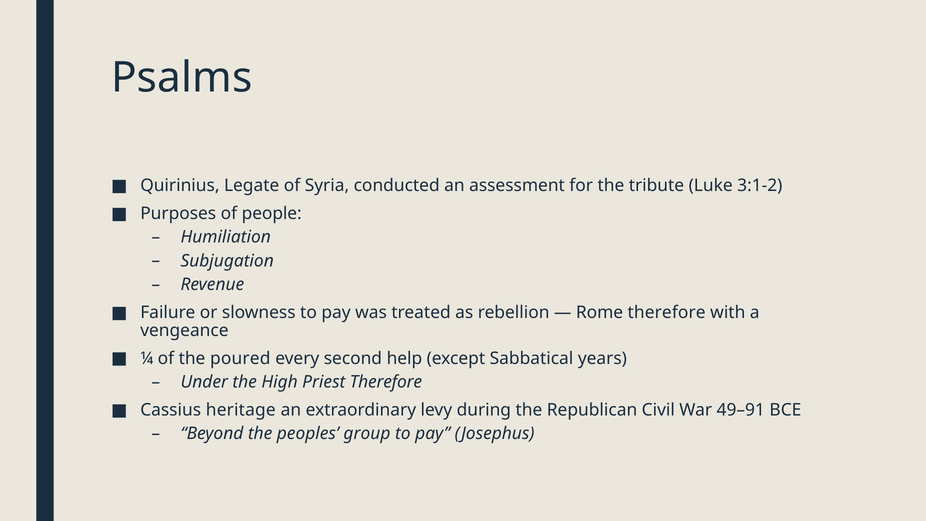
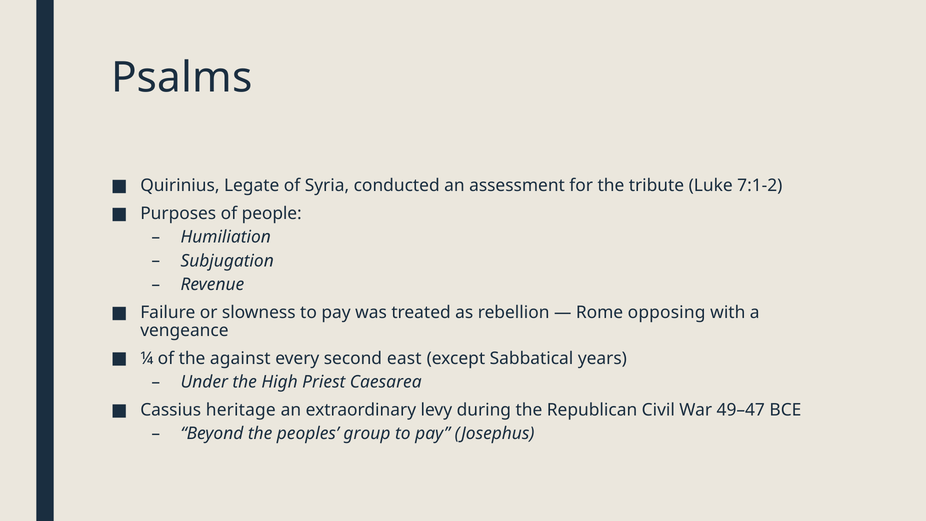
3:1-2: 3:1-2 -> 7:1-2
Rome therefore: therefore -> opposing
poured: poured -> against
help: help -> east
Priest Therefore: Therefore -> Caesarea
49–91: 49–91 -> 49–47
